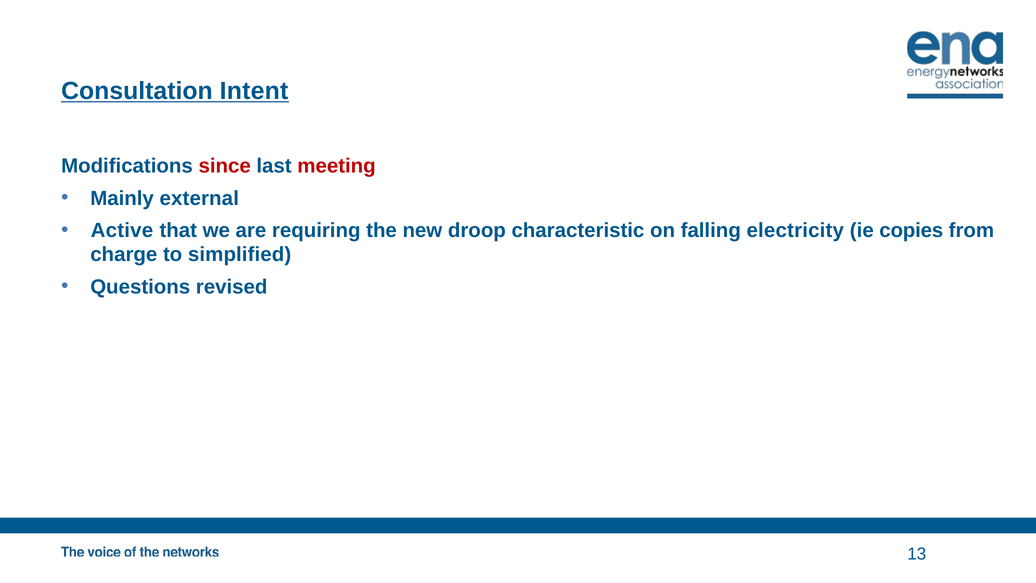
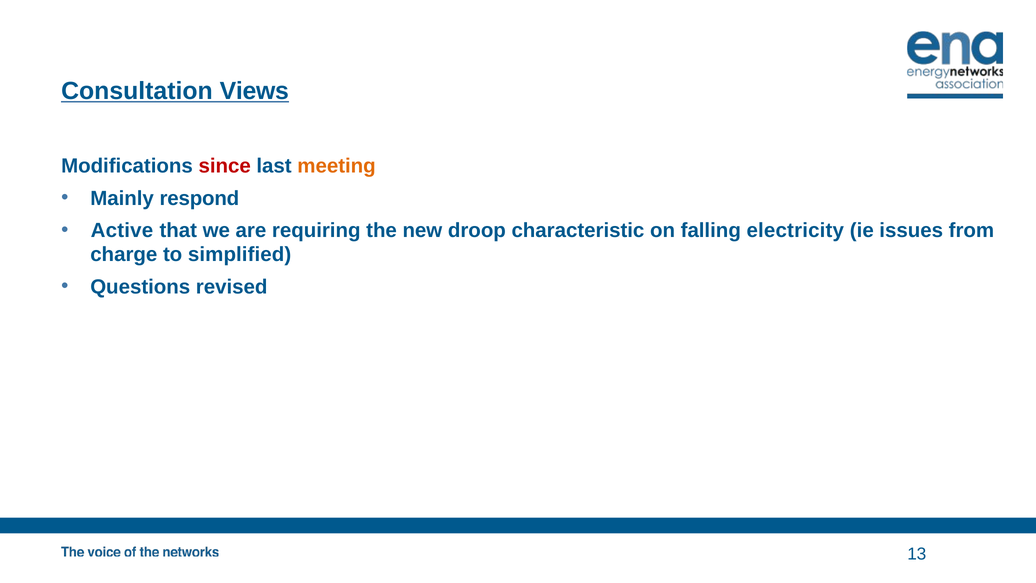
Intent: Intent -> Views
meeting colour: red -> orange
external: external -> respond
copies: copies -> issues
